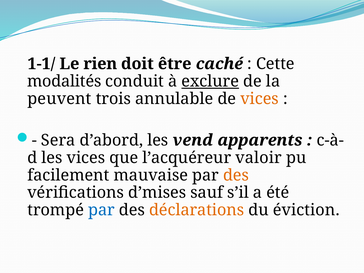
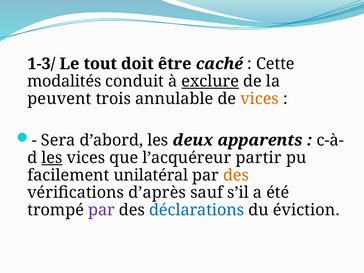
1-1/: 1-1/ -> 1-3/
rien: rien -> tout
vend: vend -> deux
les at (52, 158) underline: none -> present
valoir: valoir -> partir
mauvaise: mauvaise -> unilatéral
d’mises: d’mises -> d’après
par at (101, 210) colour: blue -> purple
déclarations colour: orange -> blue
